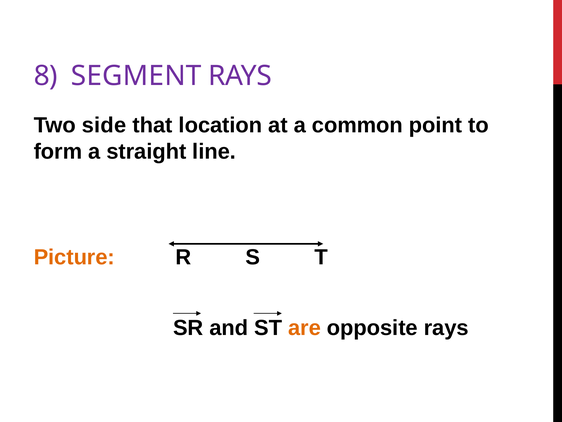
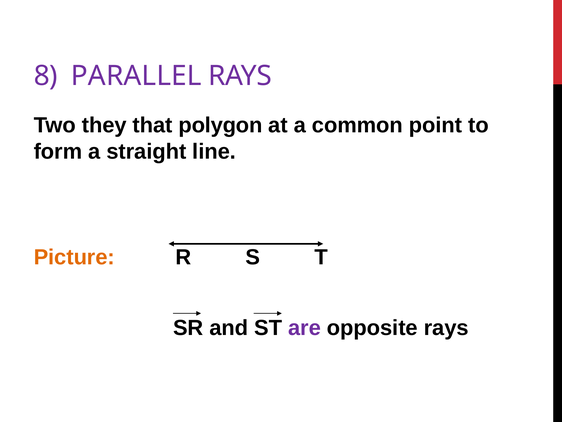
SEGMENT: SEGMENT -> PARALLEL
side: side -> they
location: location -> polygon
are colour: orange -> purple
